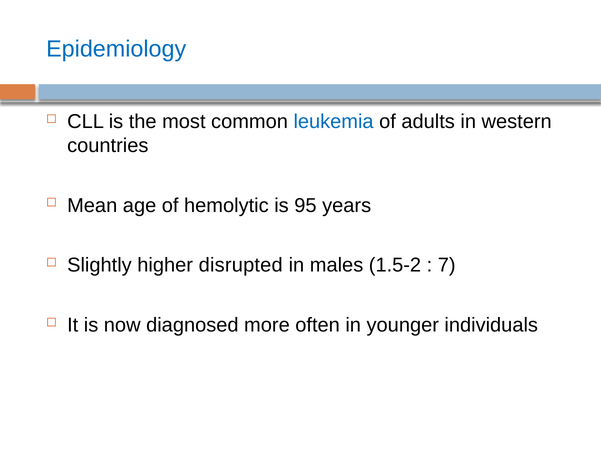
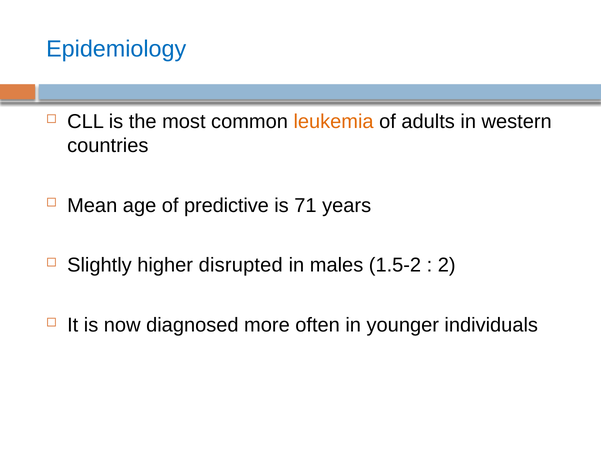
leukemia colour: blue -> orange
hemolytic: hemolytic -> predictive
95: 95 -> 71
7: 7 -> 2
